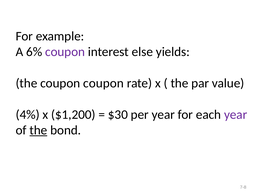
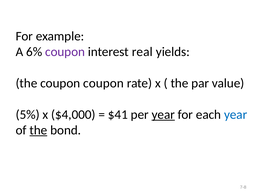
else: else -> real
4%: 4% -> 5%
$1,200: $1,200 -> $4,000
$30: $30 -> $41
year at (163, 115) underline: none -> present
year at (236, 115) colour: purple -> blue
